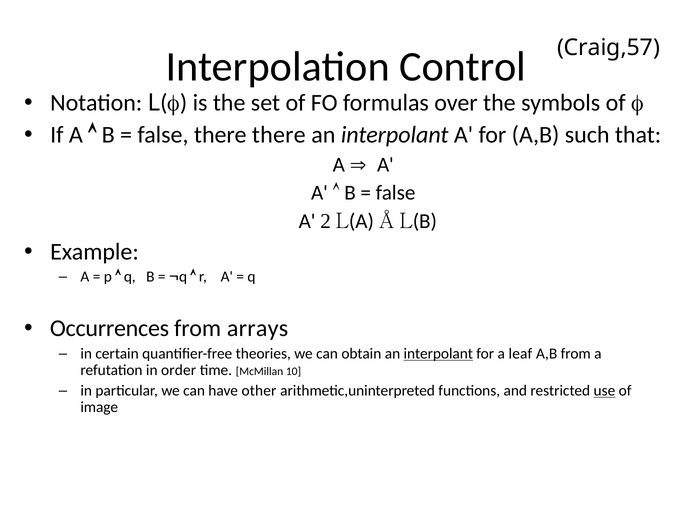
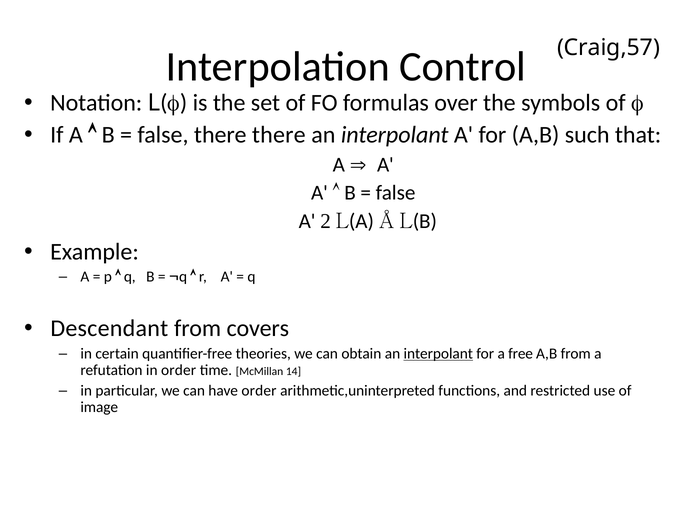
Occurrences: Occurrences -> Descendant
arrays: arrays -> covers
leaf: leaf -> free
10: 10 -> 14
have other: other -> order
use underline: present -> none
